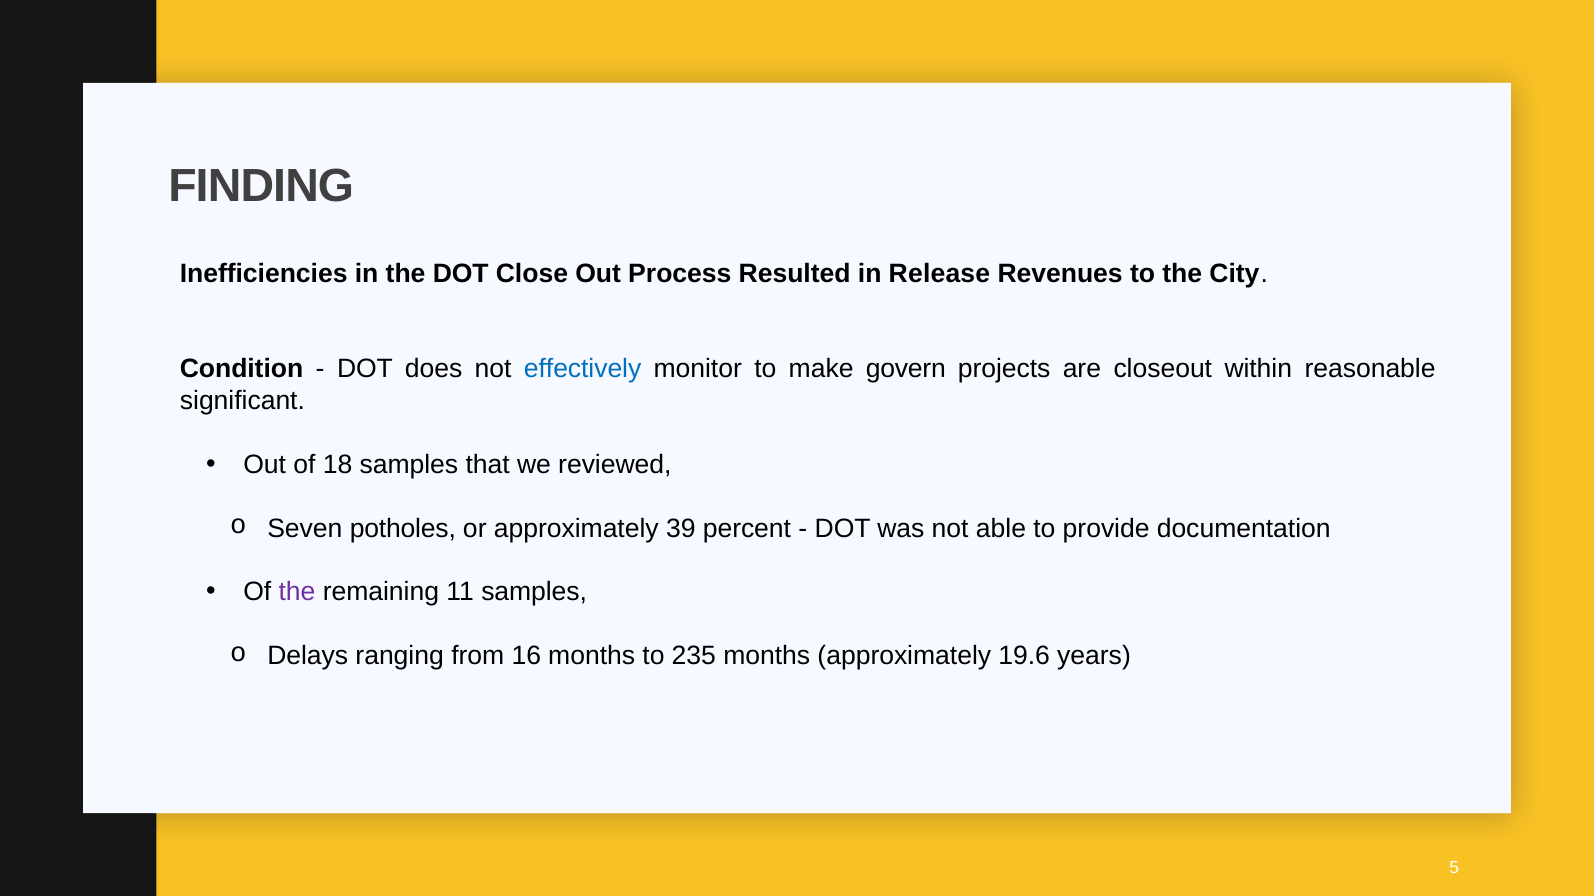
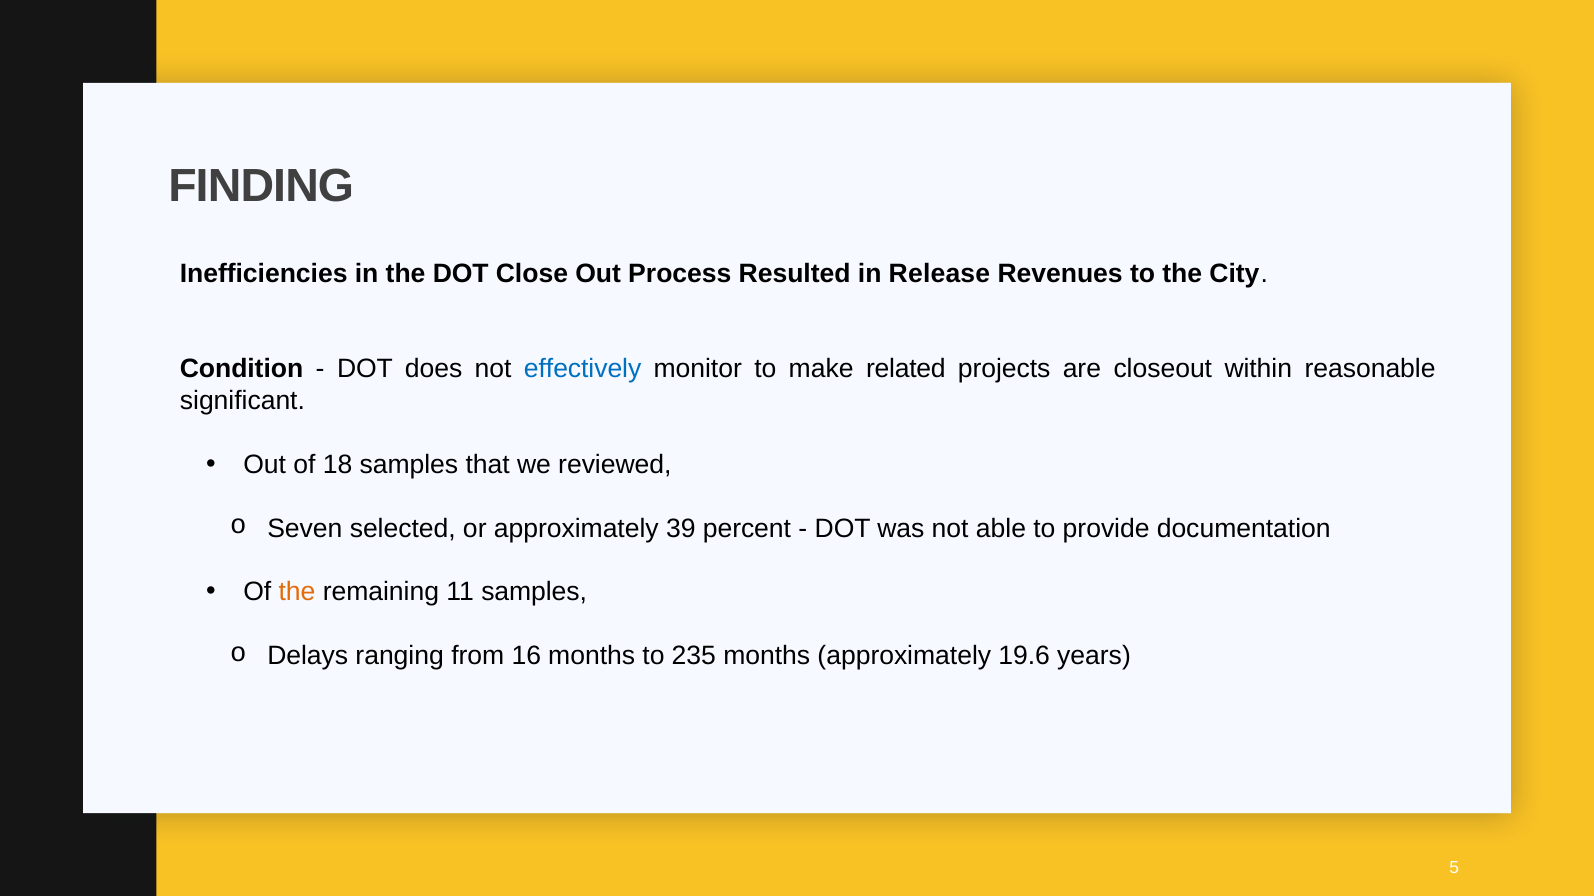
govern: govern -> related
potholes: potholes -> selected
the at (297, 592) colour: purple -> orange
